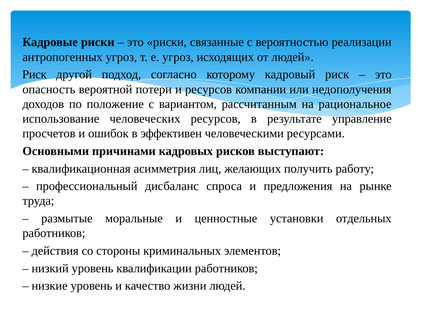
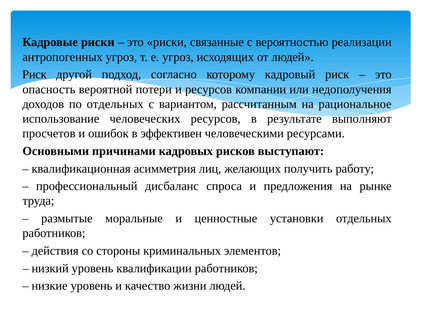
по положение: положение -> отдельных
управление: управление -> выполняют
